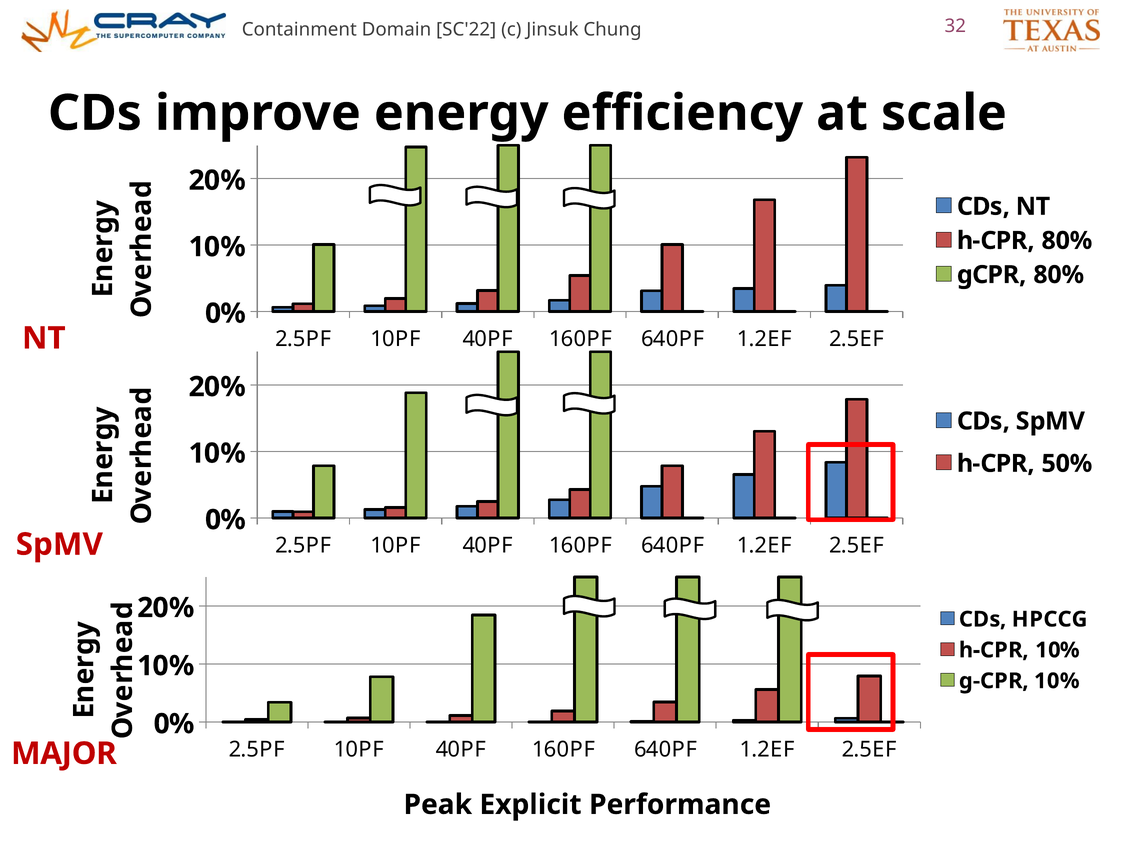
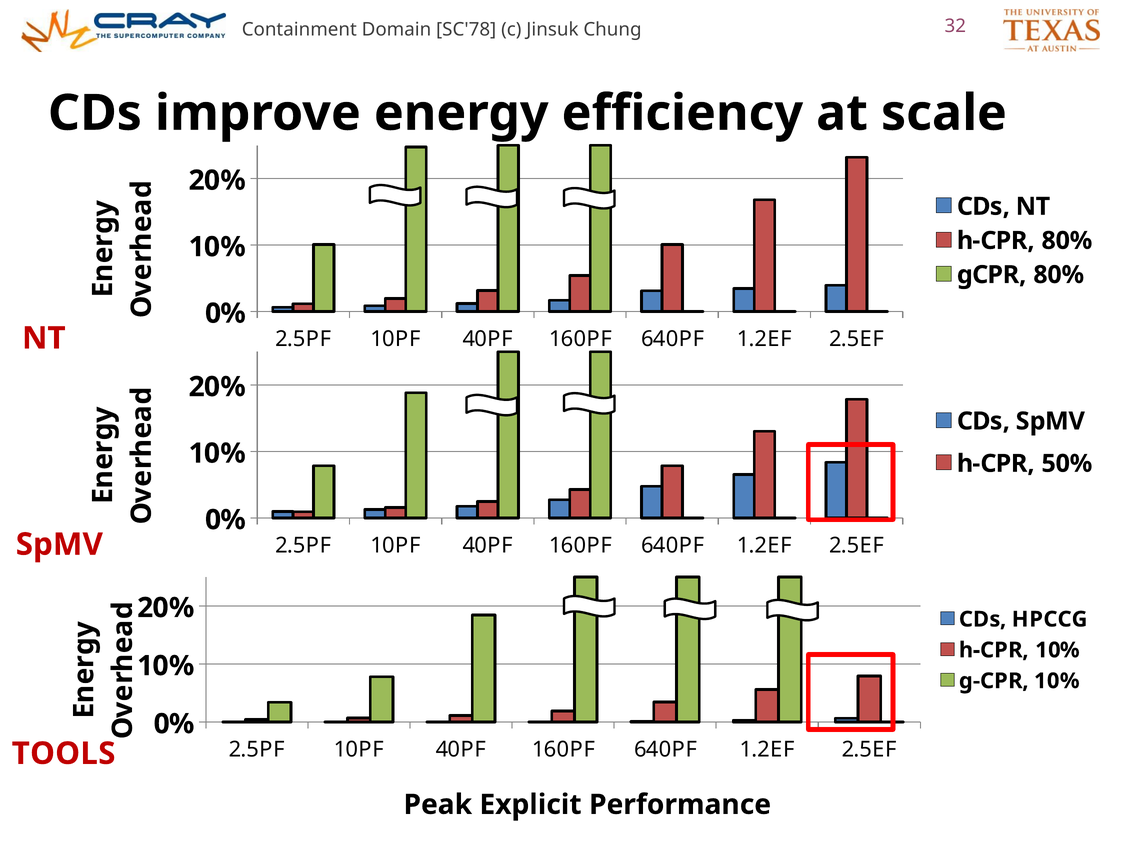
SC'22: SC'22 -> SC'78
MAJOR: MAJOR -> TOOLS
